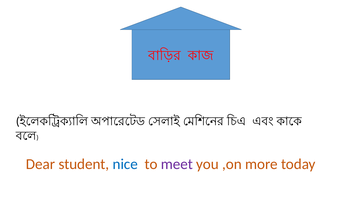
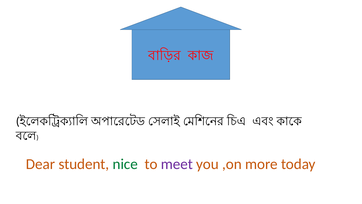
nice colour: blue -> green
